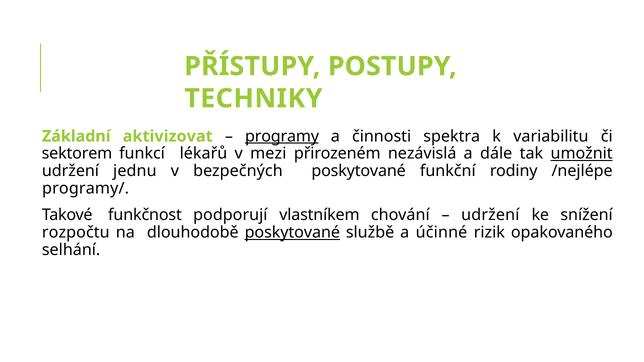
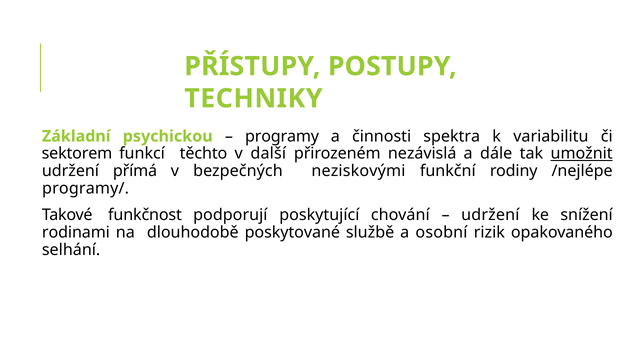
aktivizovat: aktivizovat -> psychickou
programy underline: present -> none
lékařů: lékařů -> těchto
mezi: mezi -> další
jednu: jednu -> přímá
bezpečných poskytované: poskytované -> neziskovými
vlastníkem: vlastníkem -> poskytující
rozpočtu: rozpočtu -> rodinami
poskytované at (292, 233) underline: present -> none
účinné: účinné -> osobní
